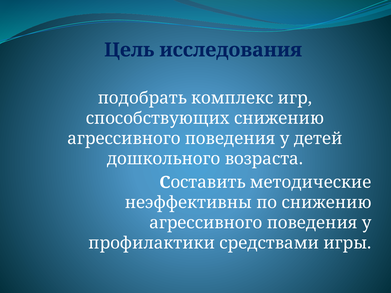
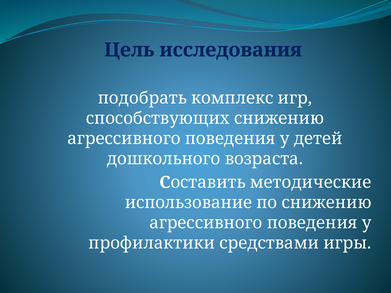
неэффективны: неэффективны -> использование
